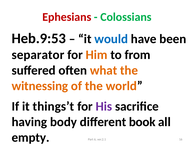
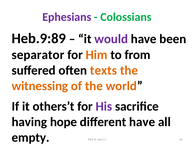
Ephesians colour: red -> purple
Heb.9:53: Heb.9:53 -> Heb.9:89
would colour: blue -> purple
what: what -> texts
things’t: things’t -> others’t
body: body -> hope
different book: book -> have
